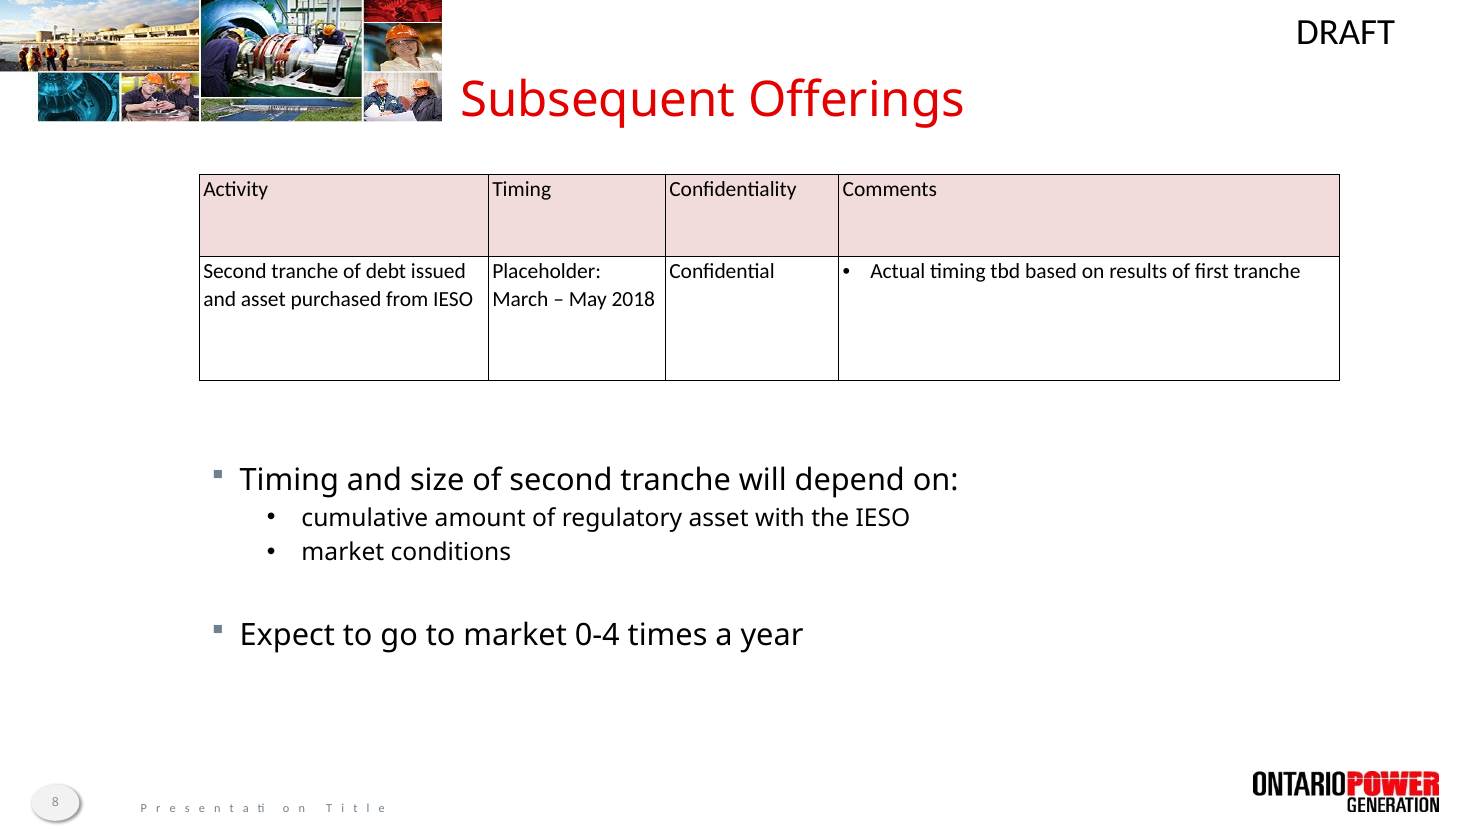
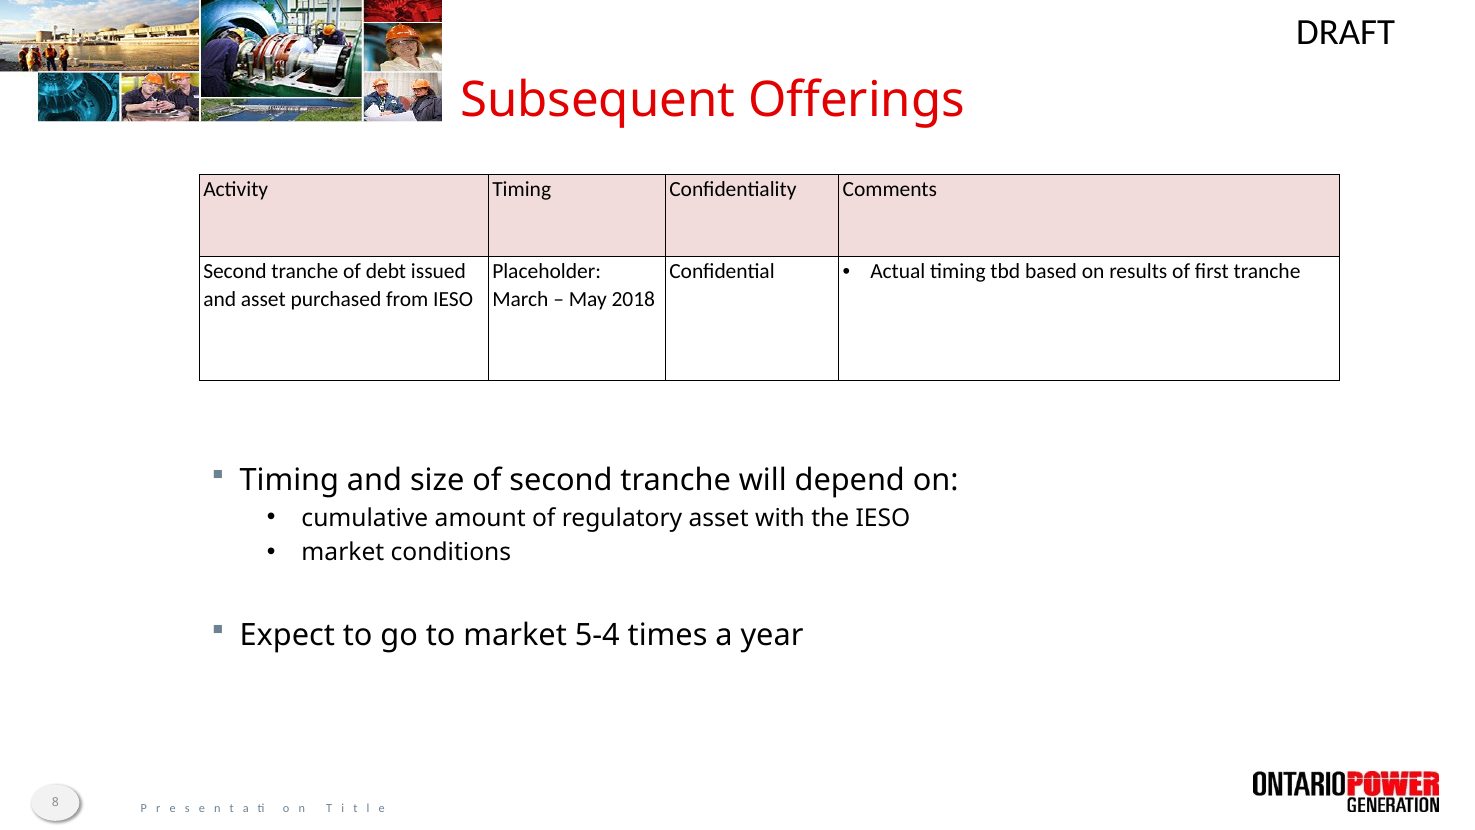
0-4: 0-4 -> 5-4
